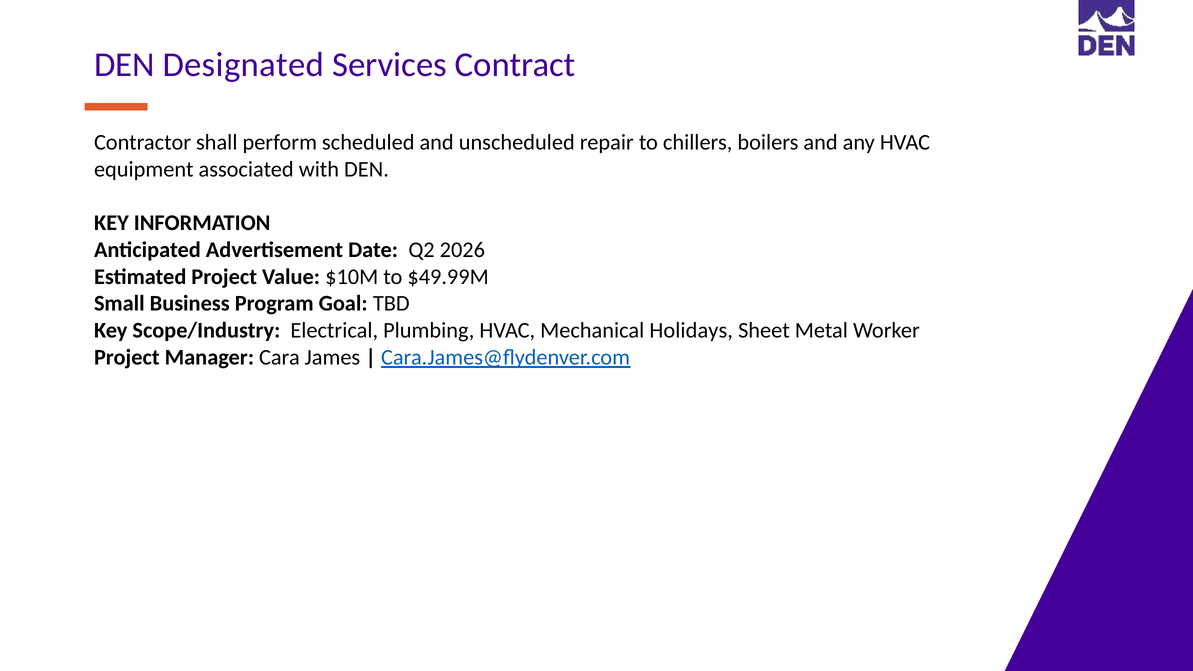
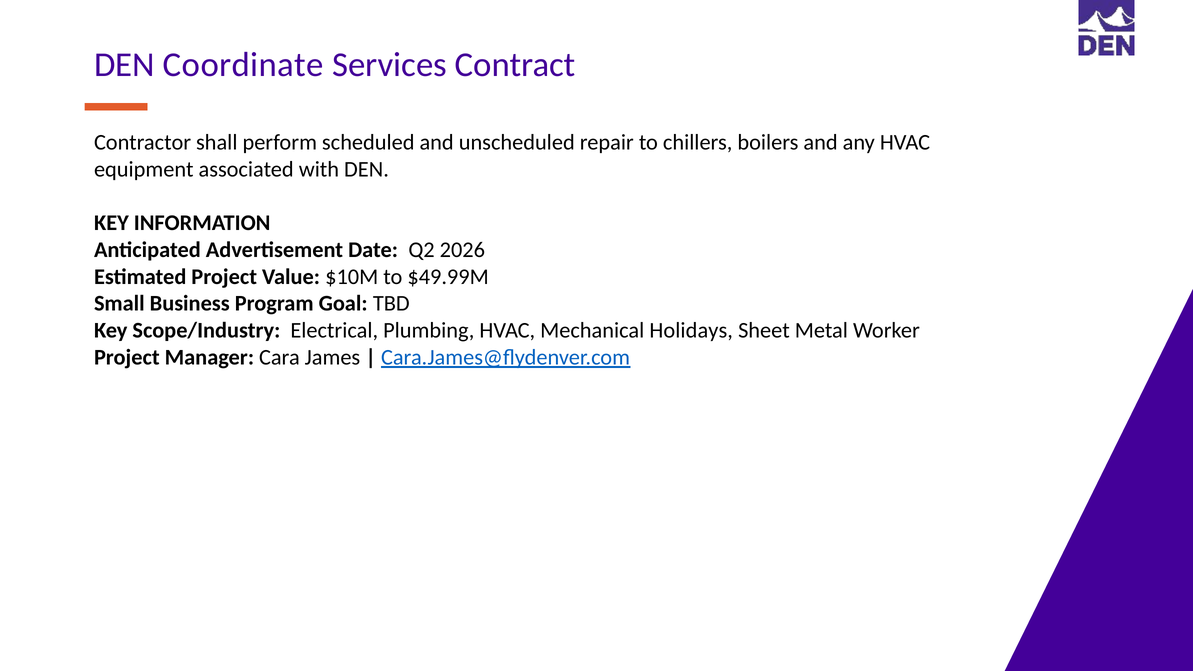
Designated: Designated -> Coordinate
